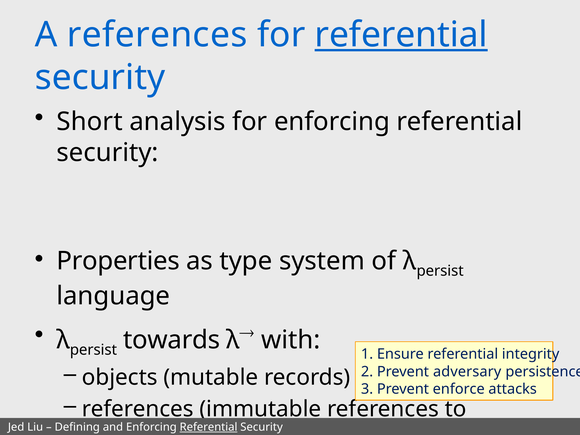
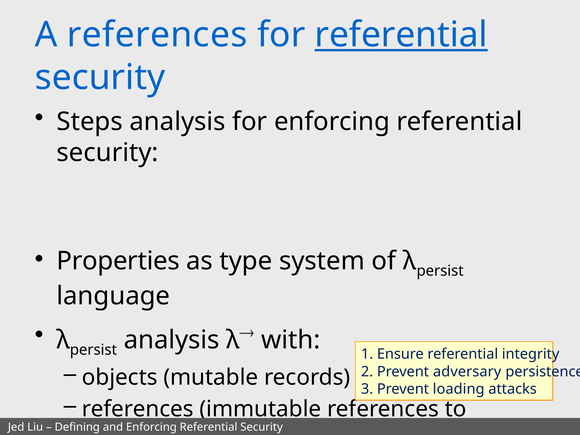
Short: Short -> Steps
towards at (172, 340): towards -> analysis
enforce: enforce -> loading
Referential at (209, 427) underline: present -> none
